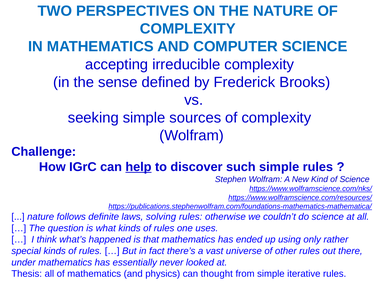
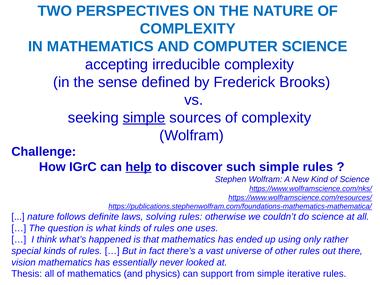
simple at (144, 118) underline: none -> present
under: under -> vision
thought: thought -> support
